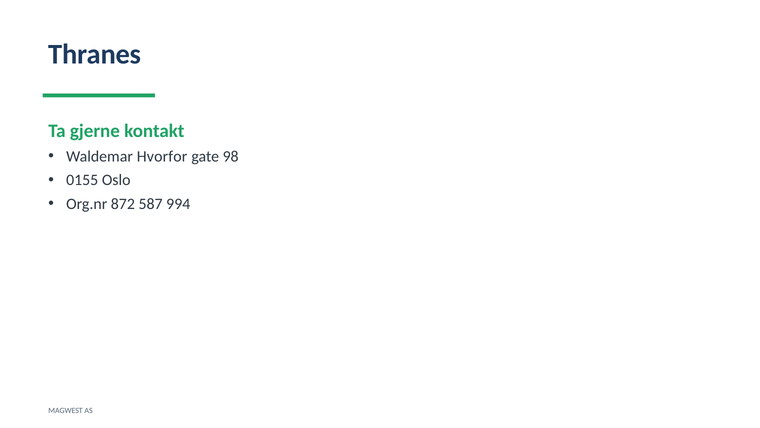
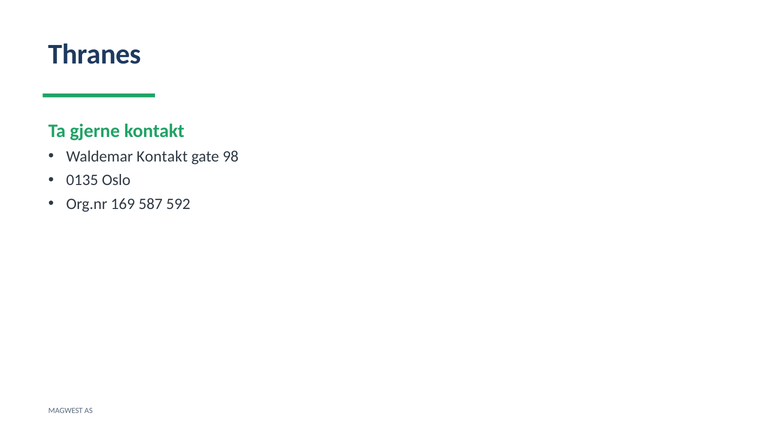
Waldemar Hvorfor: Hvorfor -> Kontakt
0155: 0155 -> 0135
872: 872 -> 169
994: 994 -> 592
